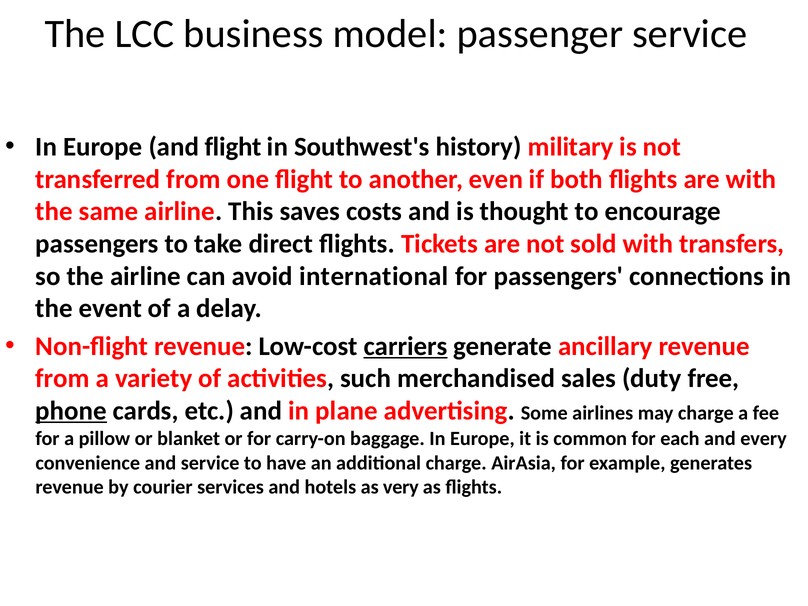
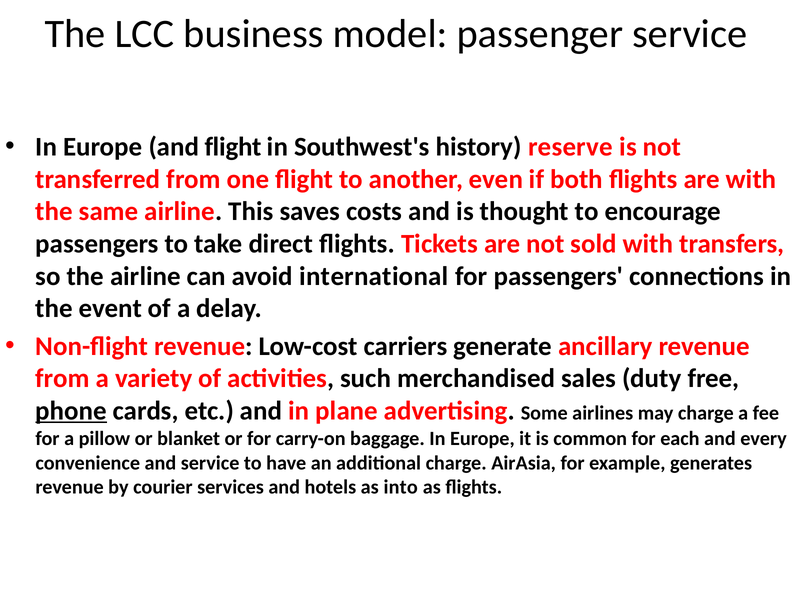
military: military -> reserve
carriers underline: present -> none
very: very -> into
